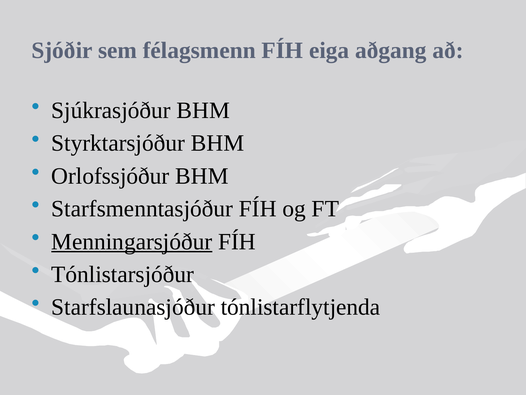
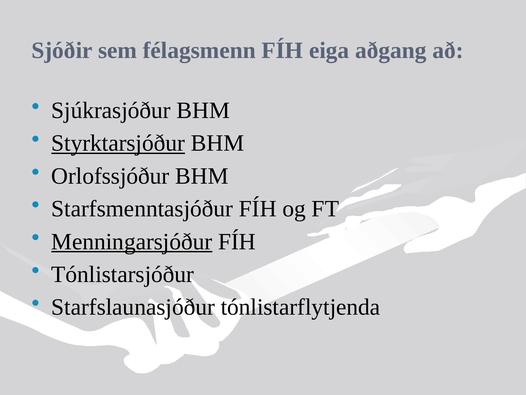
Styrktarsjóður underline: none -> present
